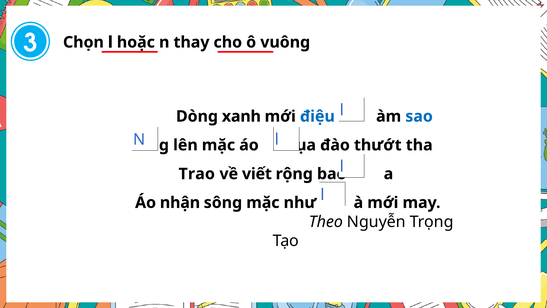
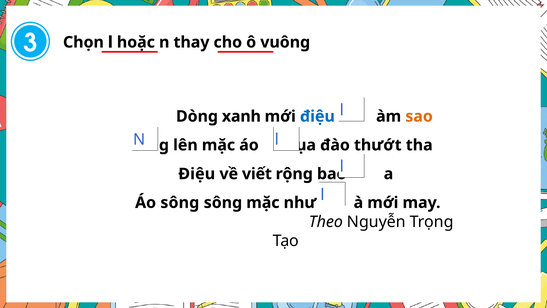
sao colour: blue -> orange
Trao at (197, 174): Trao -> Điệu
Áo nhận: nhận -> sông
